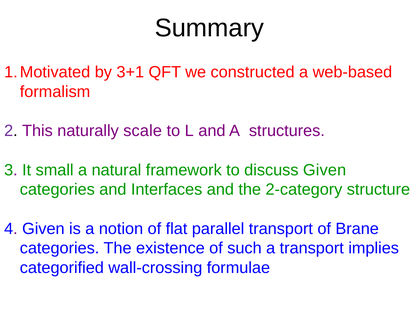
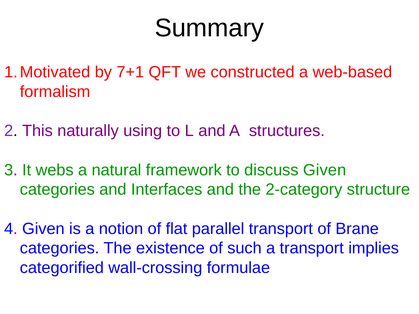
3+1: 3+1 -> 7+1
scale: scale -> using
small: small -> webs
